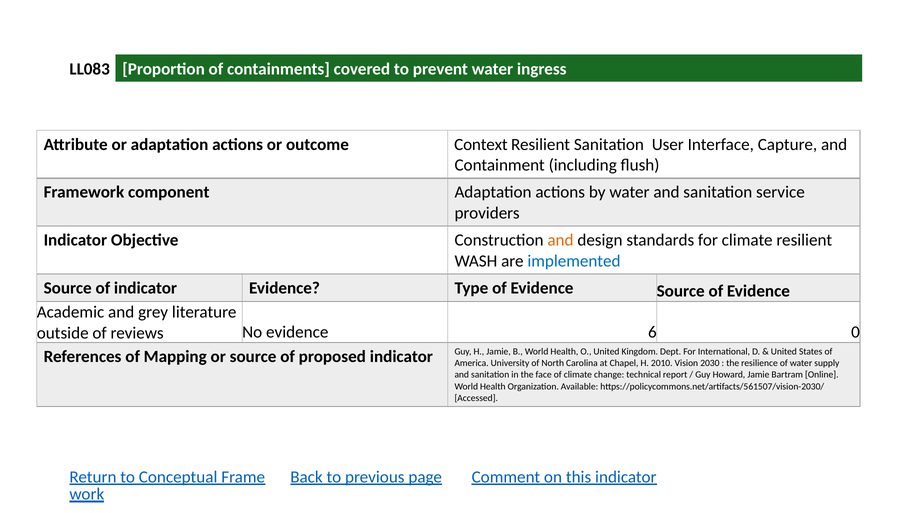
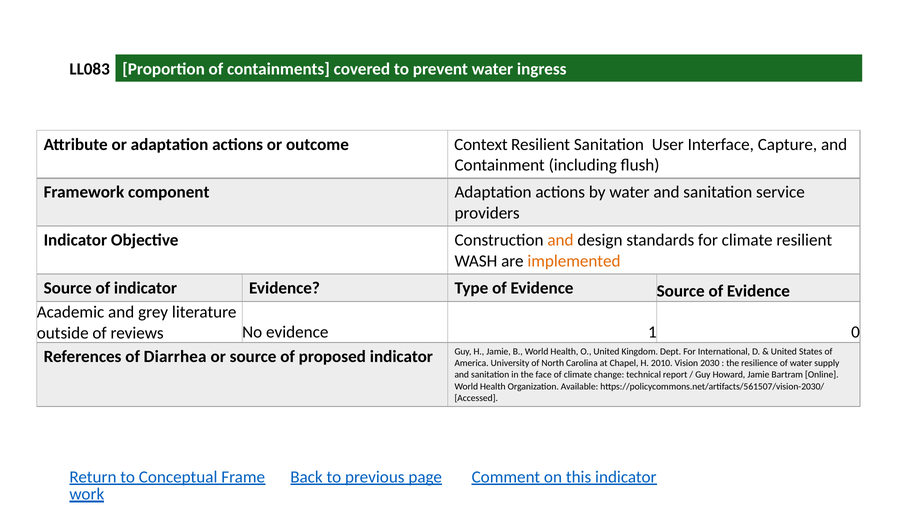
implemented colour: blue -> orange
6: 6 -> 1
Mapping: Mapping -> Diarrhea
